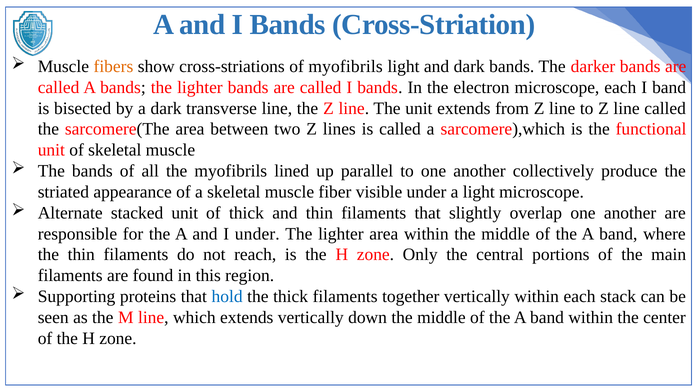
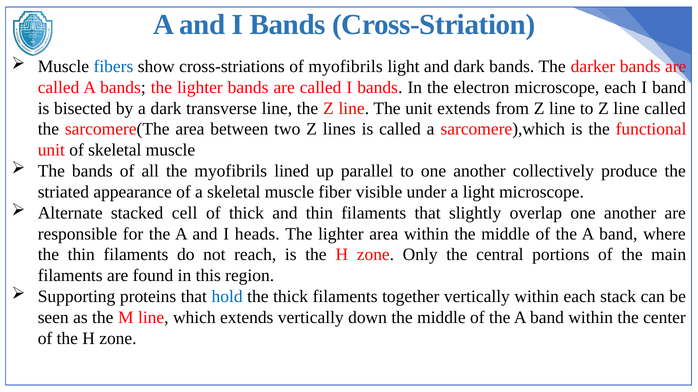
fibers colour: orange -> blue
stacked unit: unit -> cell
I under: under -> heads
